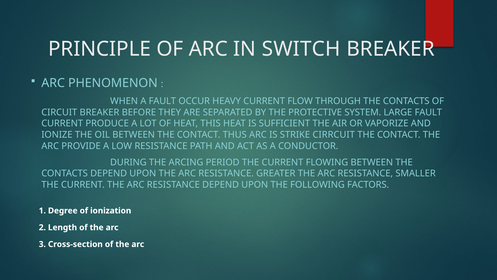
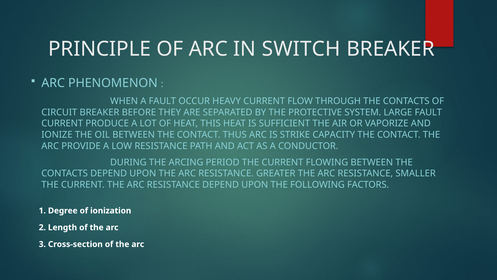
CIRRCUIT: CIRRCUIT -> CAPACITY
